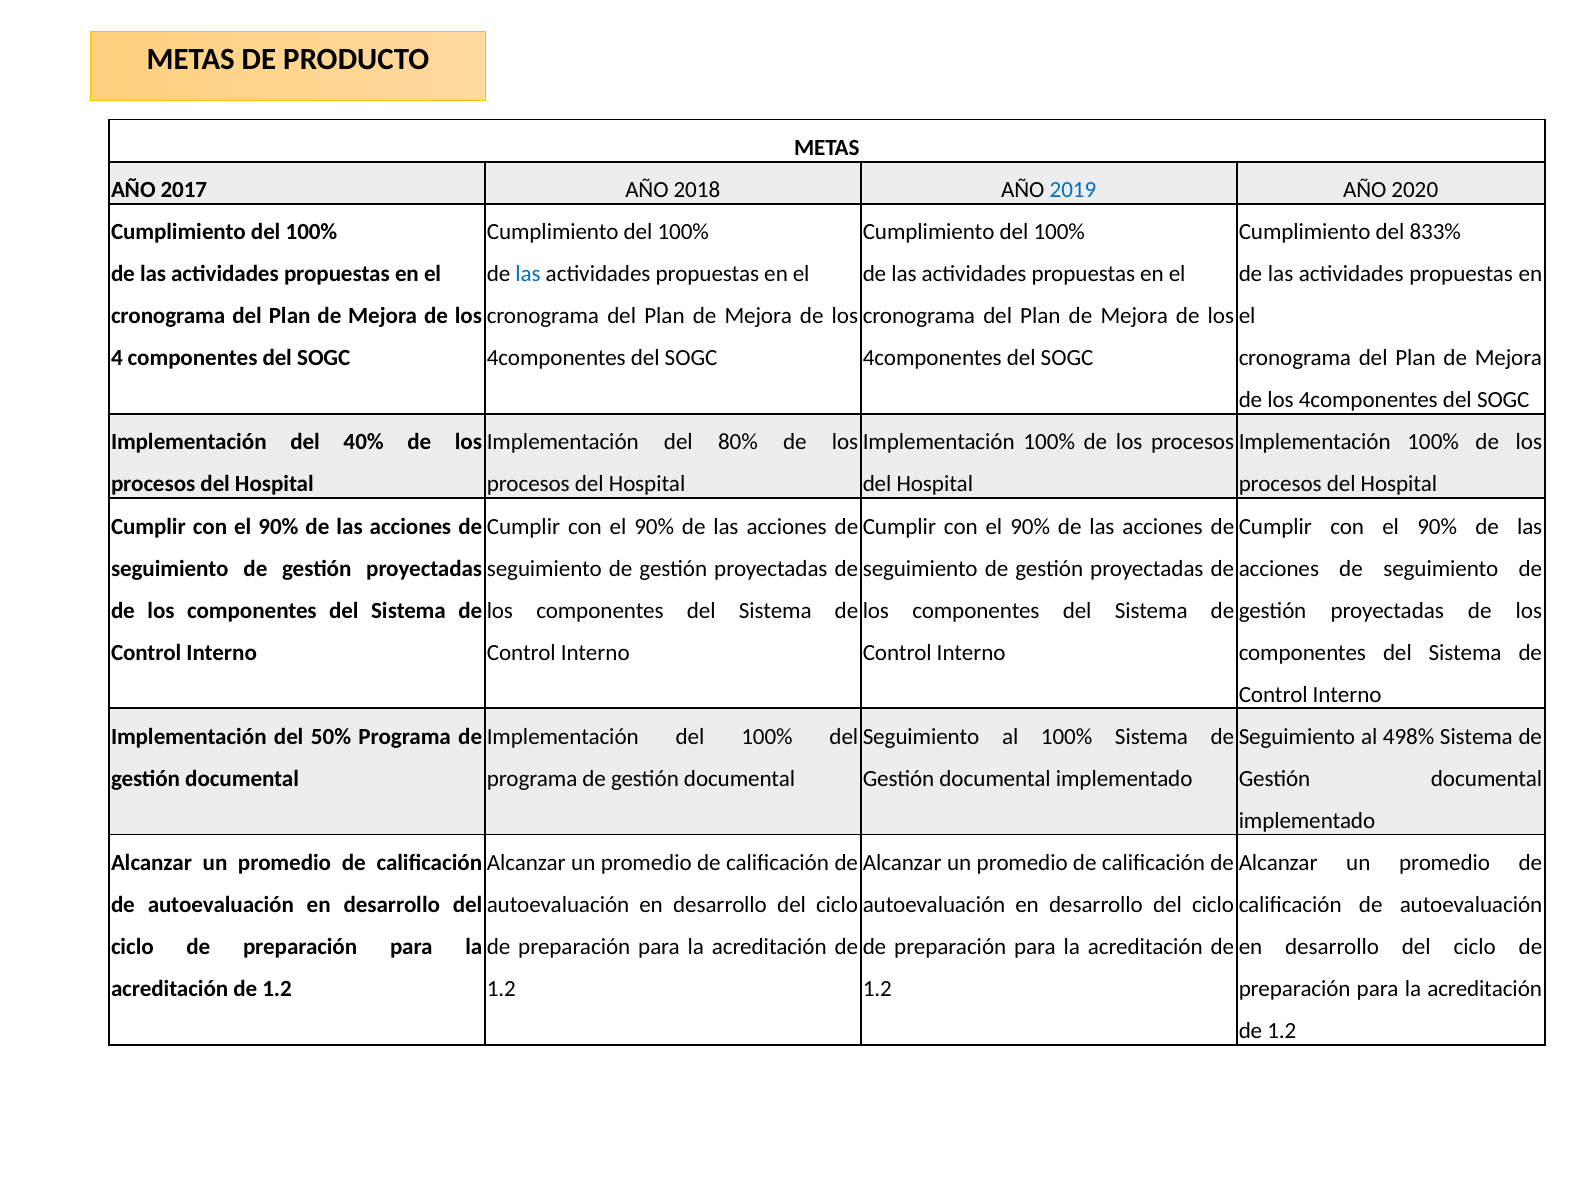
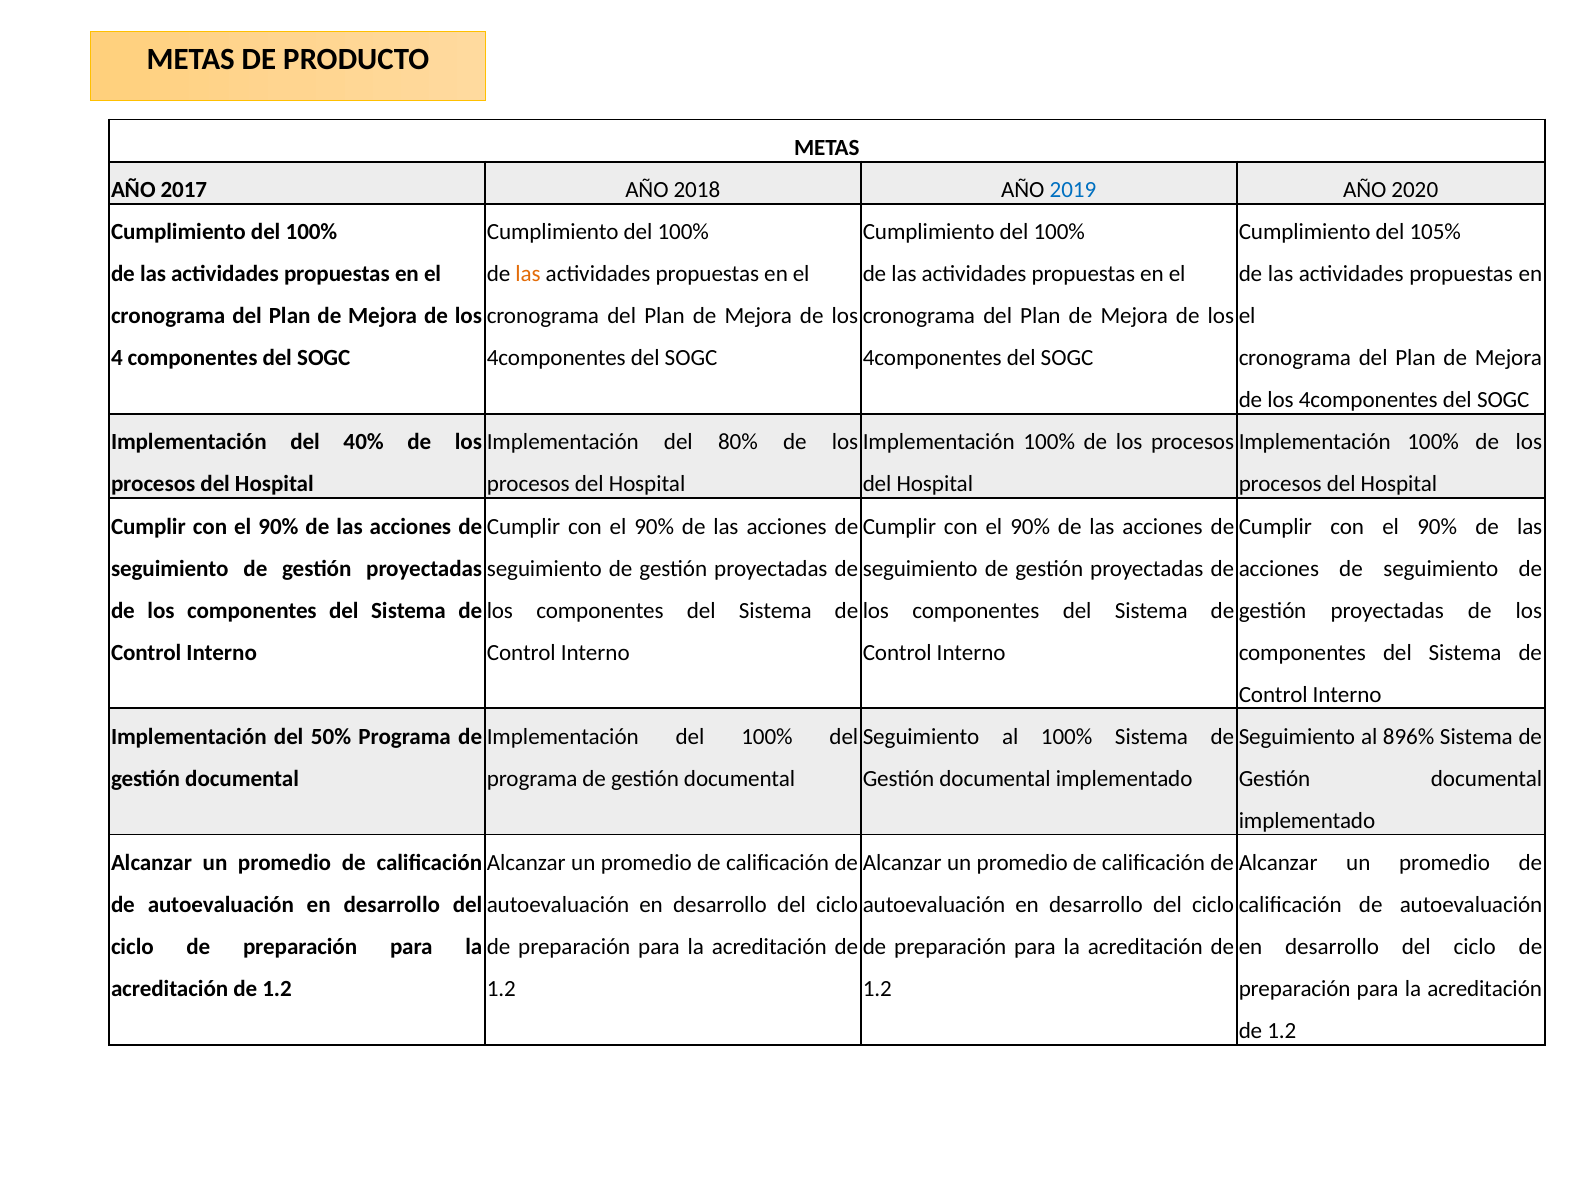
833%: 833% -> 105%
las at (528, 274) colour: blue -> orange
498%: 498% -> 896%
